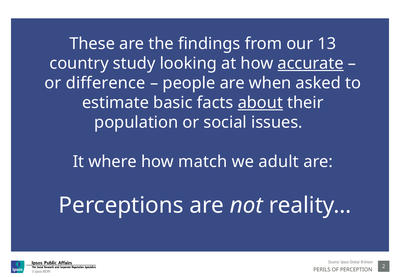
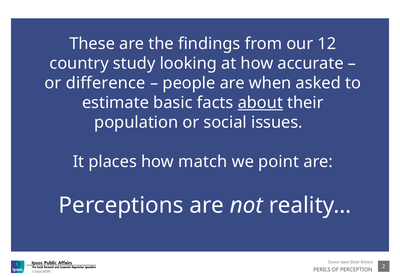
13: 13 -> 12
accurate underline: present -> none
where: where -> places
adult: adult -> point
